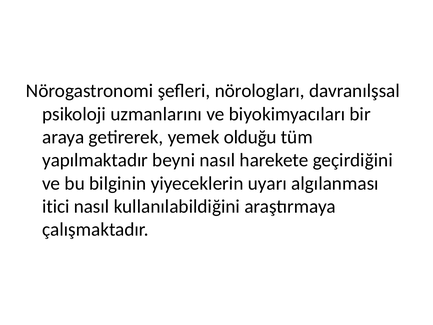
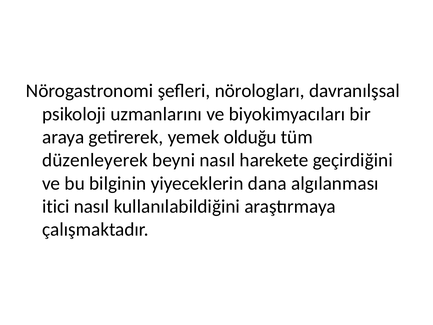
yapılmaktadır: yapılmaktadır -> düzenleyerek
uyarı: uyarı -> dana
